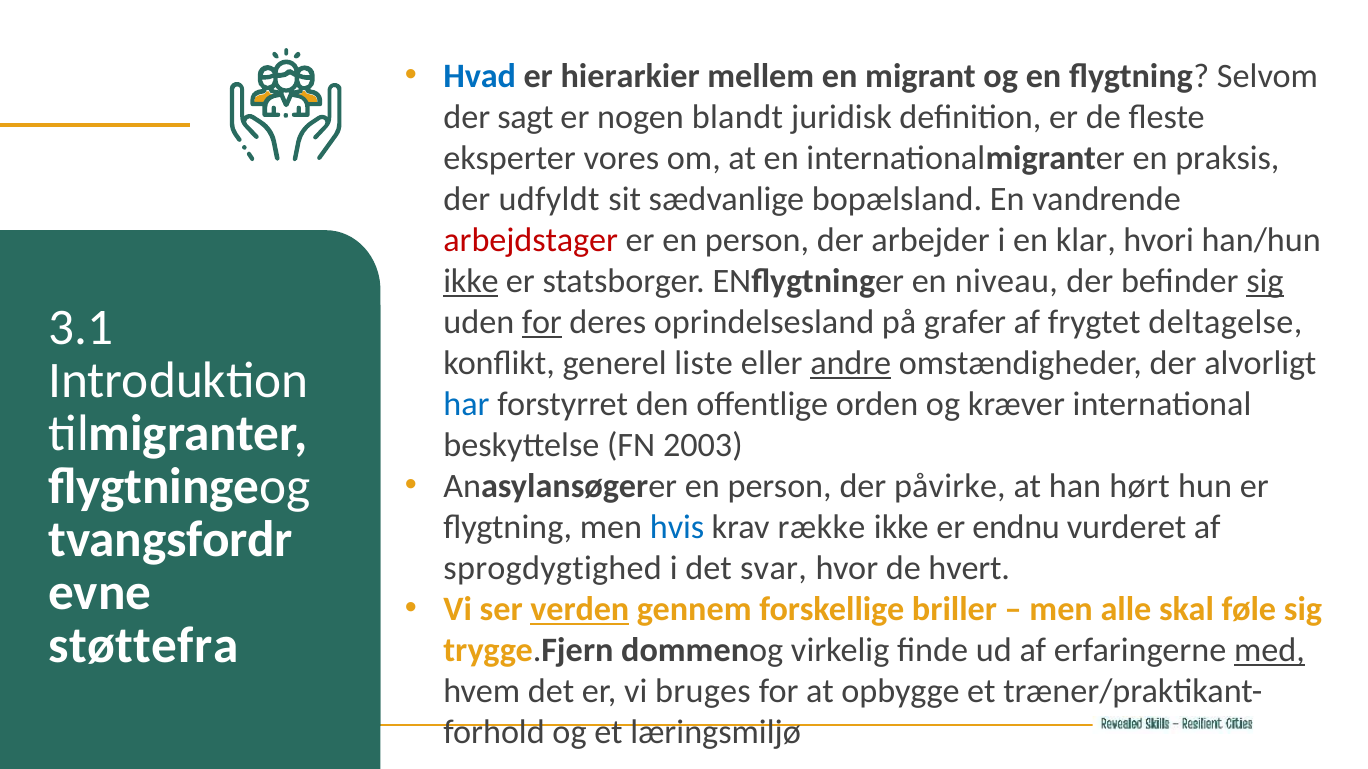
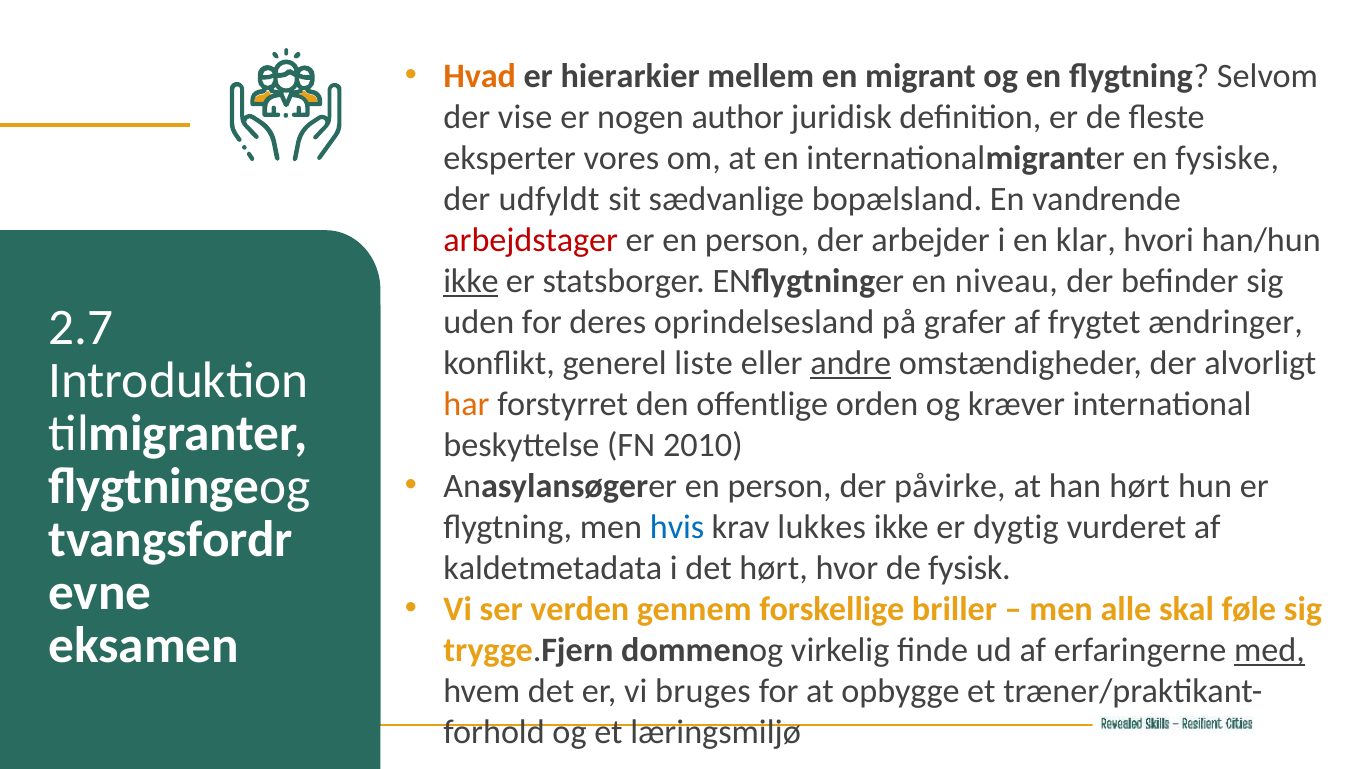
Hvad colour: blue -> orange
sagt: sagt -> vise
blandt: blandt -> author
praksis: praksis -> fysiske
sig at (1265, 281) underline: present -> none
3.1: 3.1 -> 2.7
for at (542, 322) underline: present -> none
deltagelse: deltagelse -> ændringer
har colour: blue -> orange
2003: 2003 -> 2010
række: række -> lukkes
endnu: endnu -> dygtig
sprogdygtighed: sprogdygtighed -> kaldetmetadata
det svar: svar -> hørt
hvert: hvert -> fysisk
verden underline: present -> none
støttefra: støttefra -> eksamen
